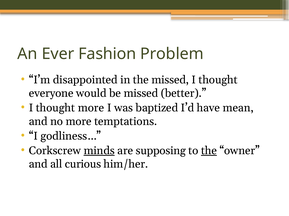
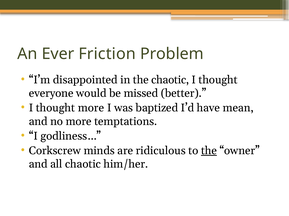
Fashion: Fashion -> Friction
the missed: missed -> chaotic
minds underline: present -> none
supposing: supposing -> ridiculous
all curious: curious -> chaotic
